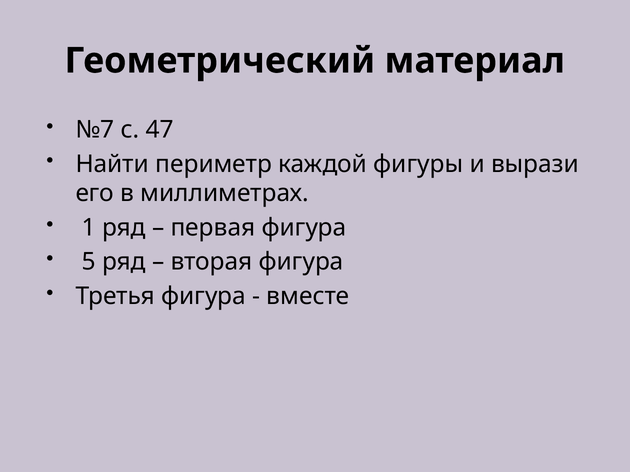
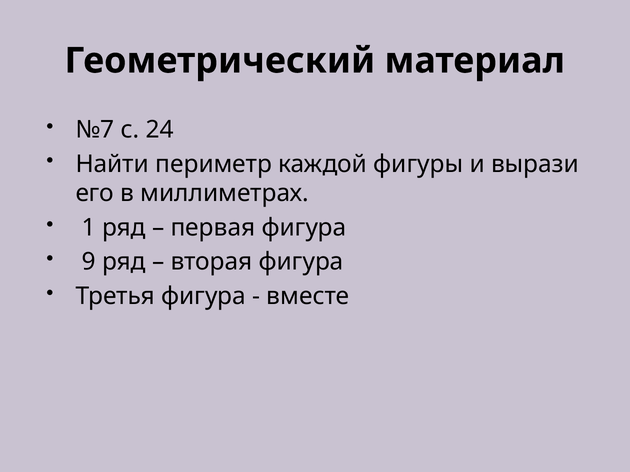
47: 47 -> 24
5: 5 -> 9
